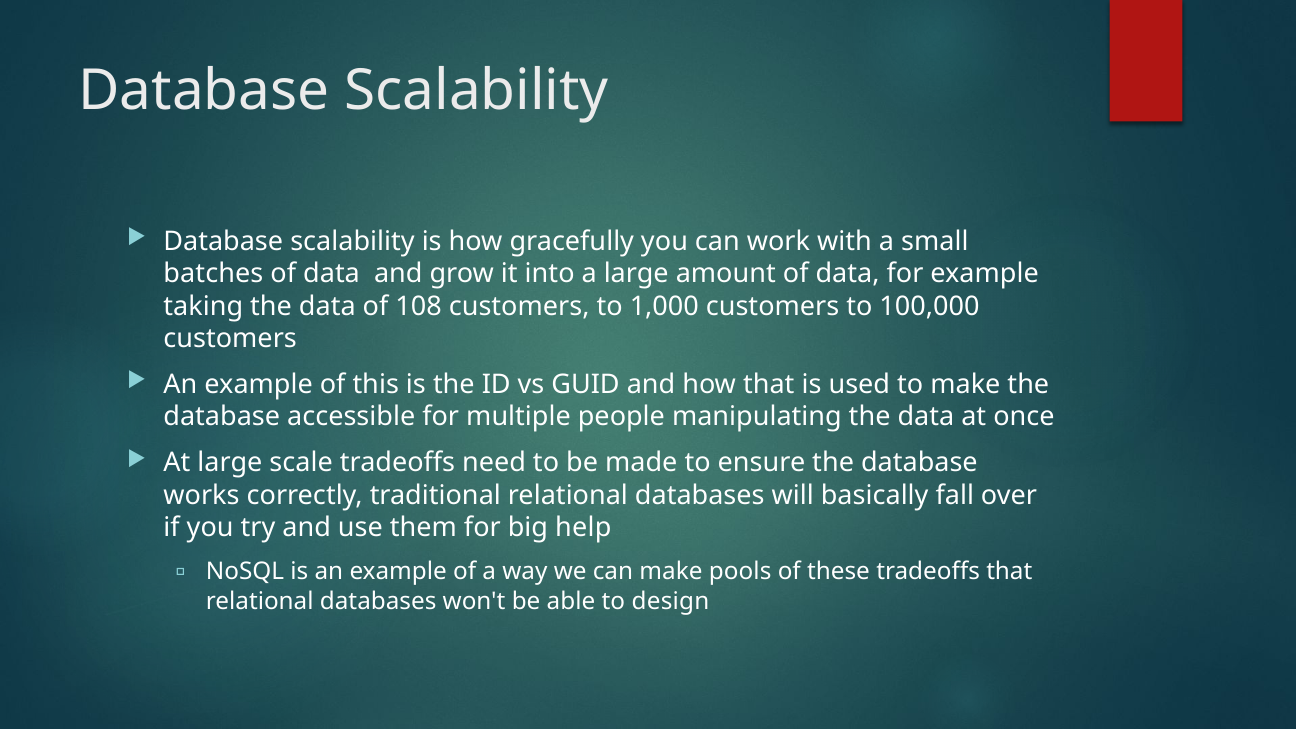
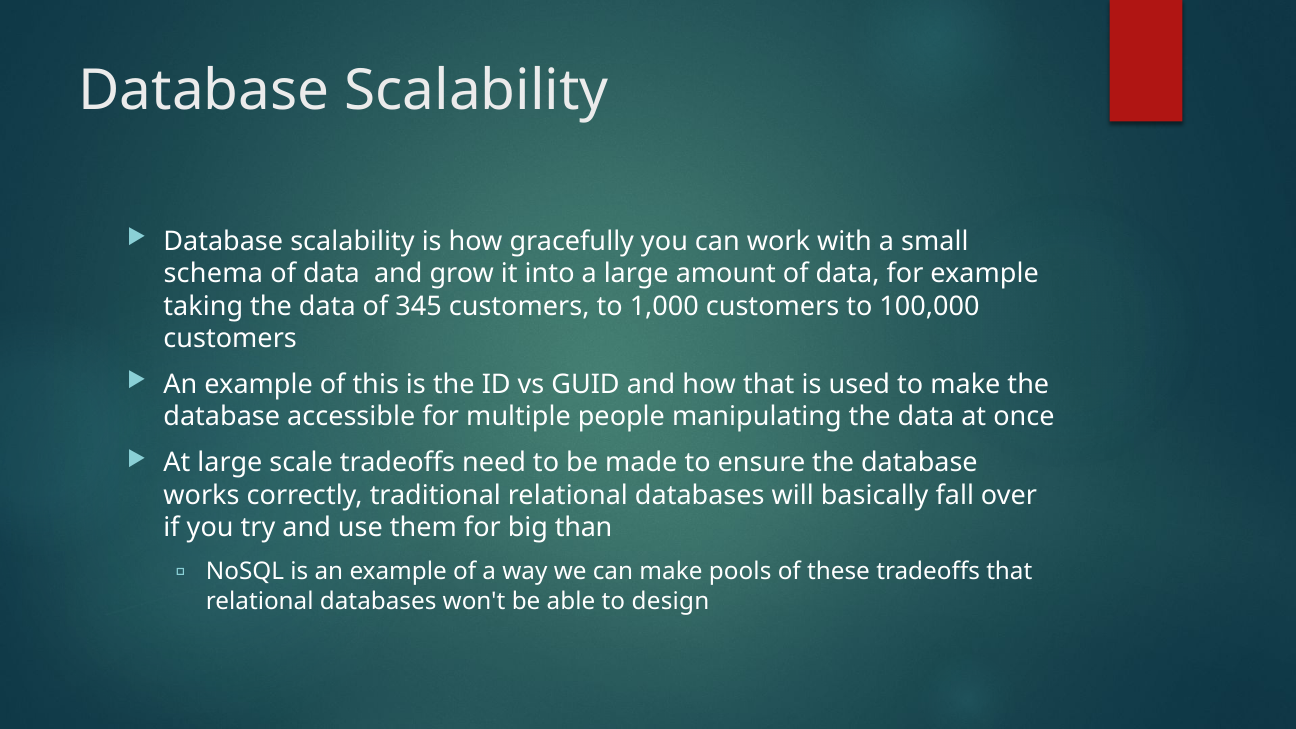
batches: batches -> schema
108: 108 -> 345
help: help -> than
